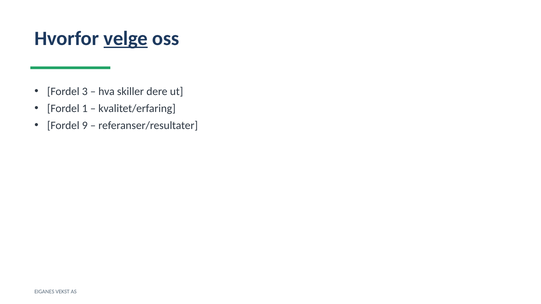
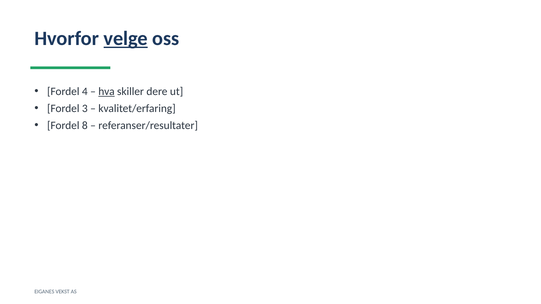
3: 3 -> 4
hva underline: none -> present
1: 1 -> 3
9: 9 -> 8
